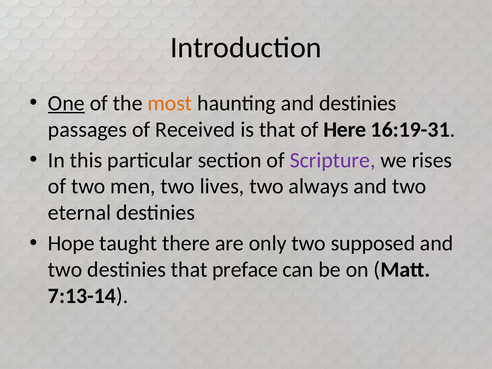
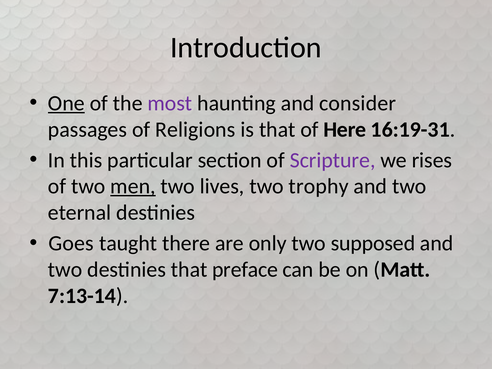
most colour: orange -> purple
and destinies: destinies -> consider
Received: Received -> Religions
men underline: none -> present
always: always -> trophy
Hope: Hope -> Goes
